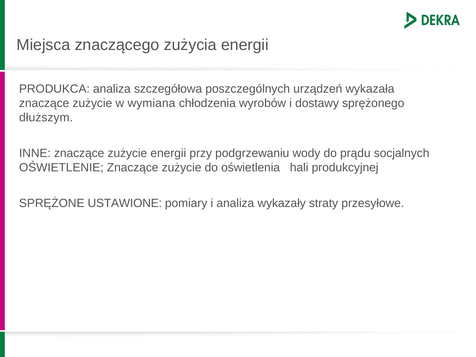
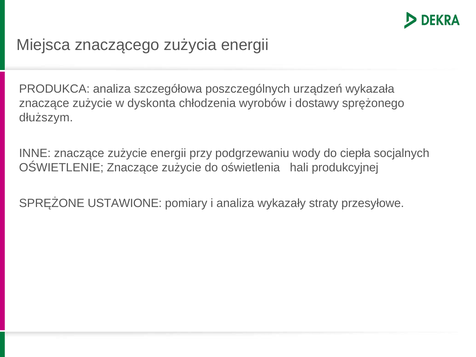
wymiana: wymiana -> dyskonta
prądu: prądu -> ciepła
